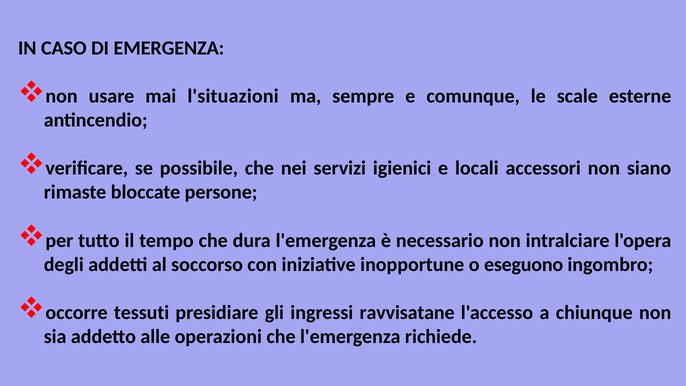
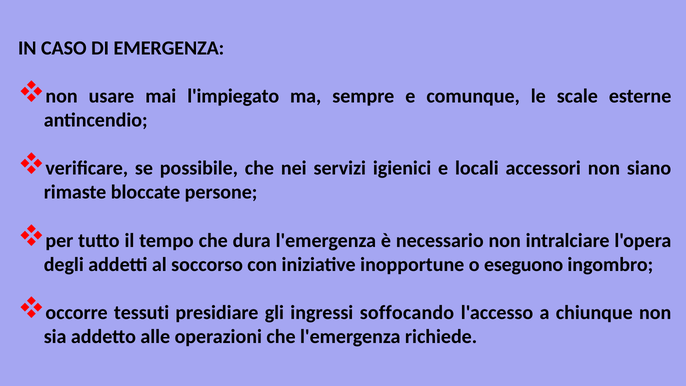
l'situazioni: l'situazioni -> l'impiegato
ravvisatane: ravvisatane -> soffocando
